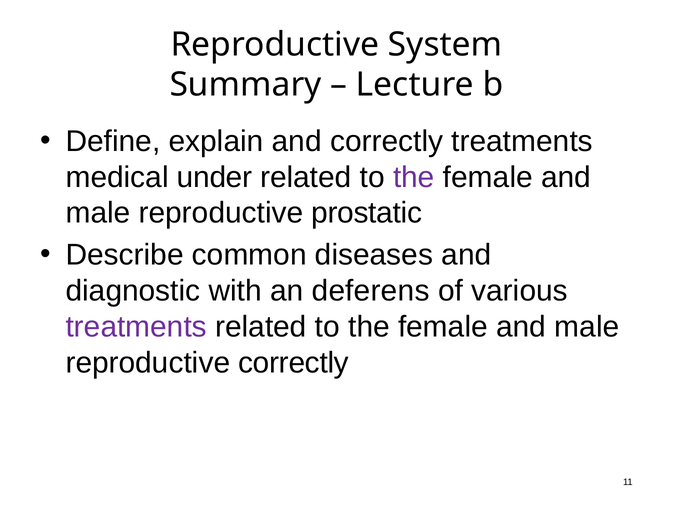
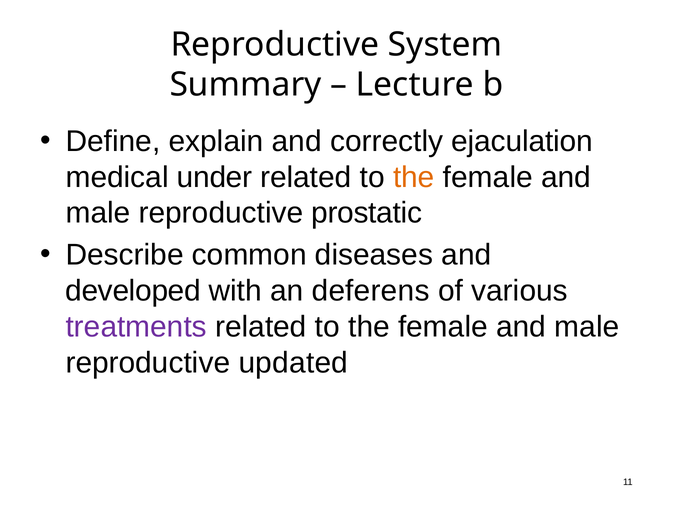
correctly treatments: treatments -> ejaculation
the at (414, 177) colour: purple -> orange
diagnostic: diagnostic -> developed
reproductive correctly: correctly -> updated
